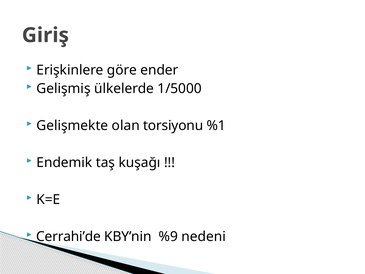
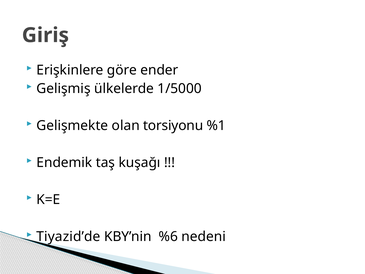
Cerrahi’de: Cerrahi’de -> Tiyazid’de
%9: %9 -> %6
